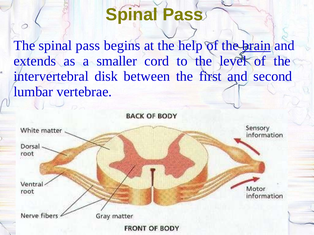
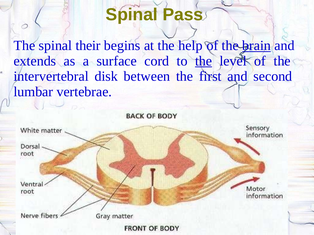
The spinal pass: pass -> their
smaller: smaller -> surface
the at (204, 61) underline: none -> present
